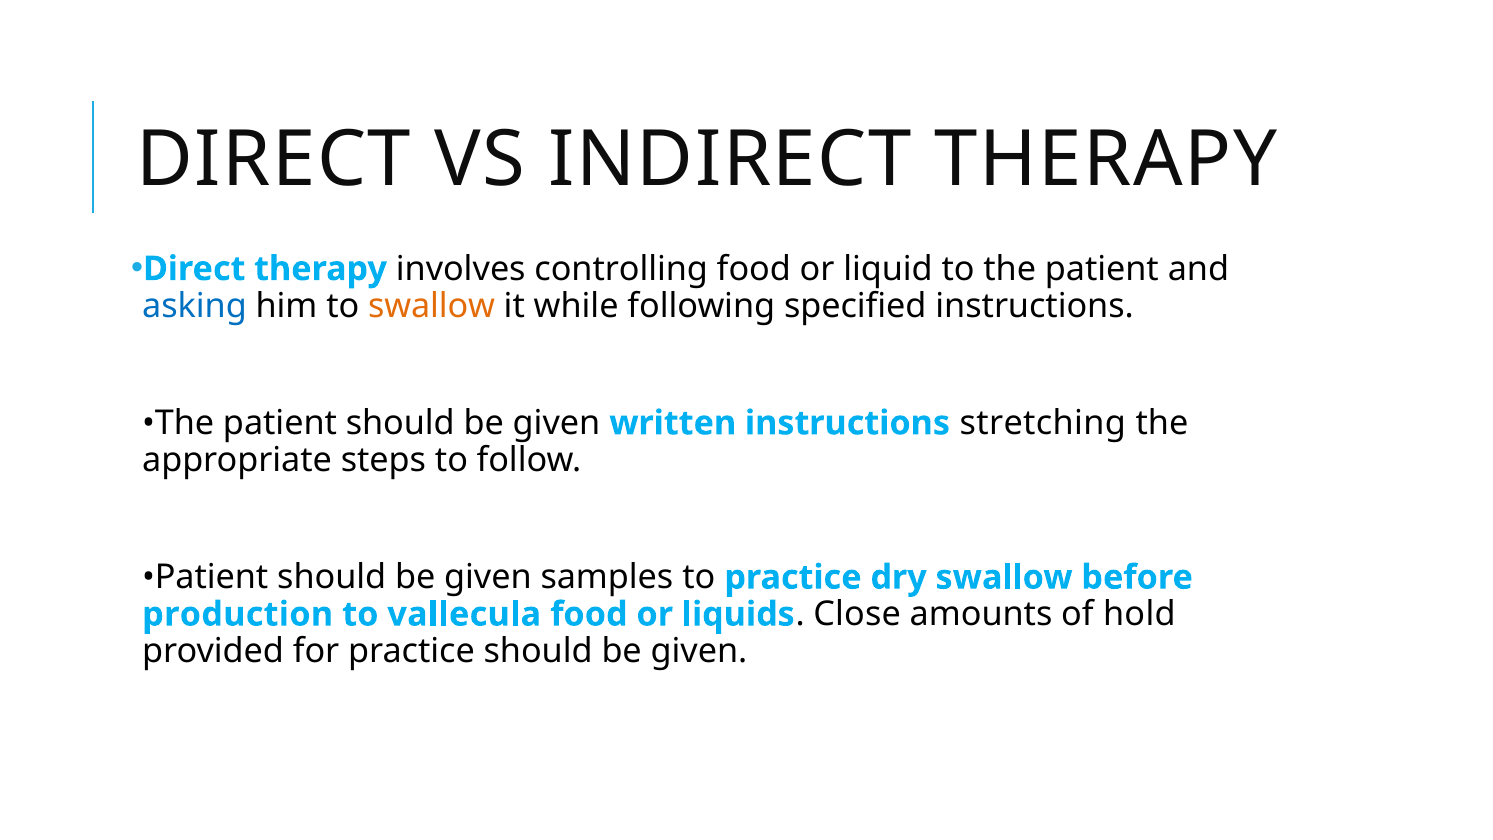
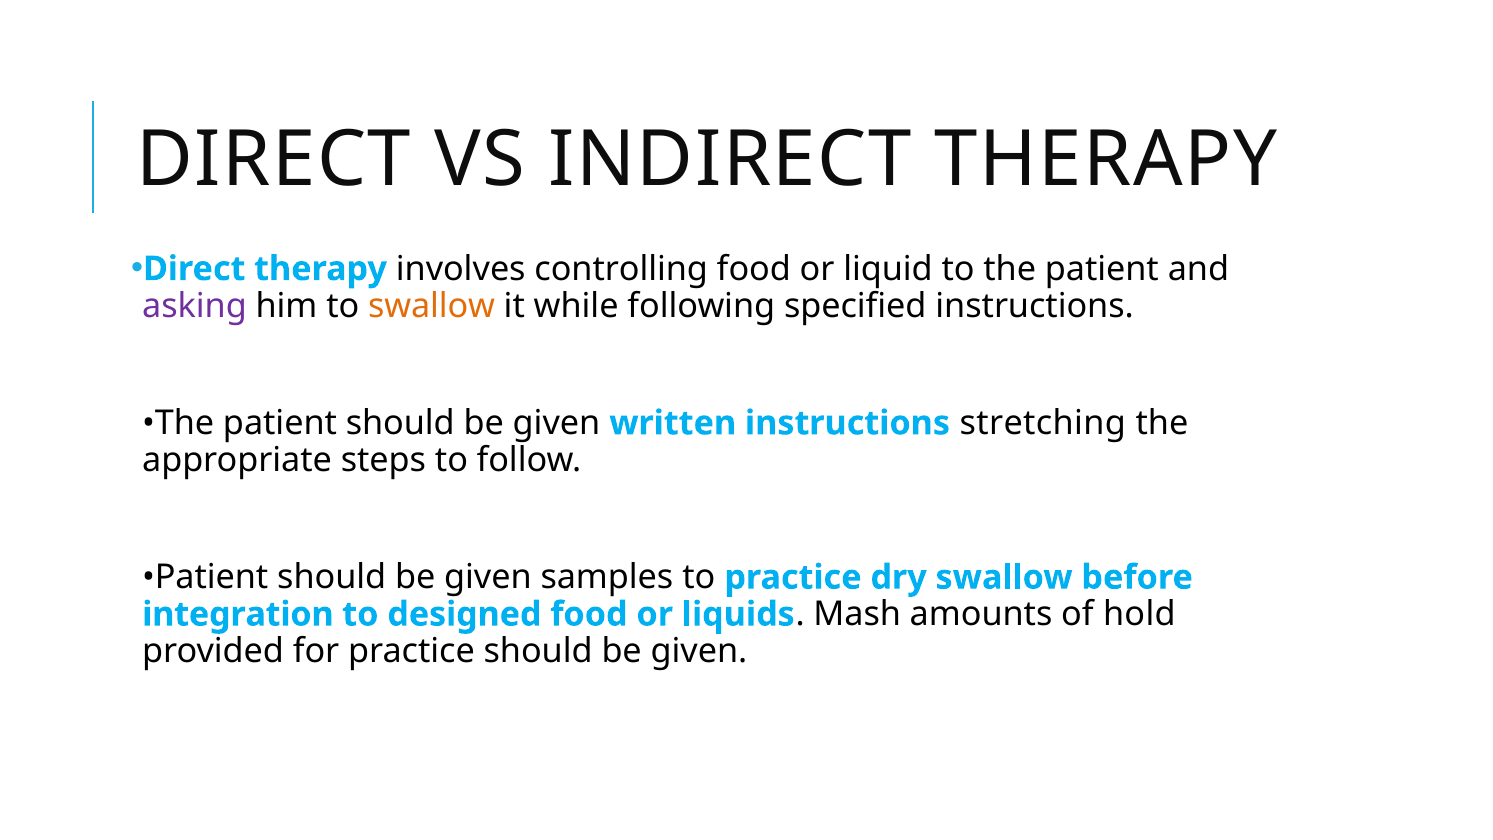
asking colour: blue -> purple
production: production -> integration
vallecula: vallecula -> designed
Close: Close -> Mash
